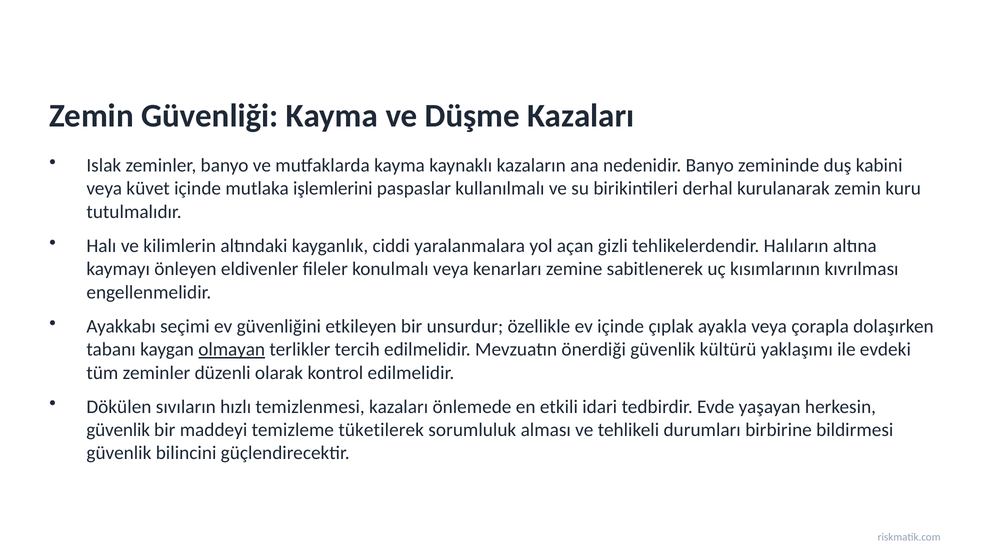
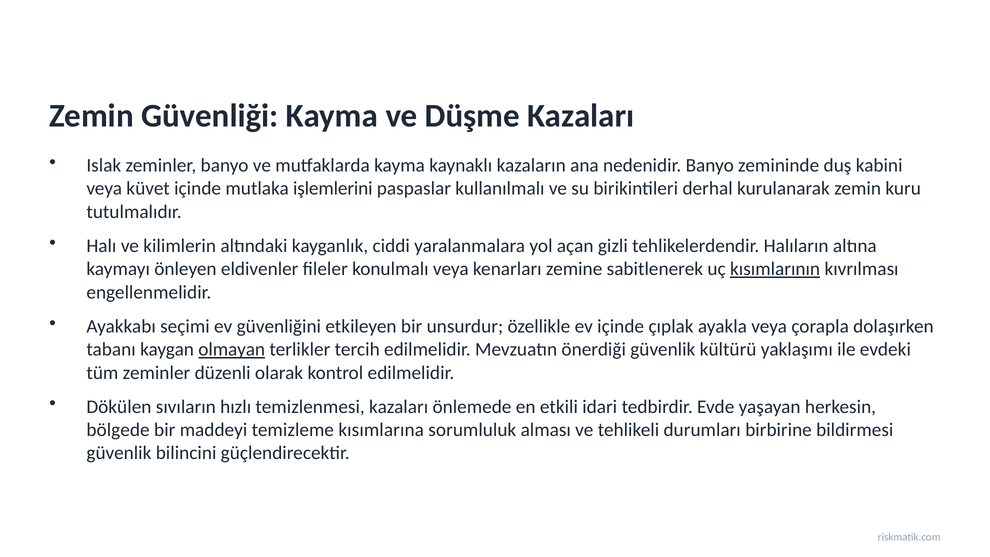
kısımlarının underline: none -> present
güvenlik at (118, 430): güvenlik -> bölgede
tüketilerek: tüketilerek -> kısımlarına
